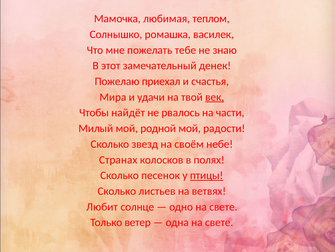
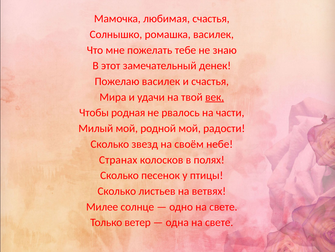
любимая теплом: теплом -> счастья
Пожелаю приехал: приехал -> василек
найдёт: найдёт -> родная
птицы underline: present -> none
Любит: Любит -> Милее
